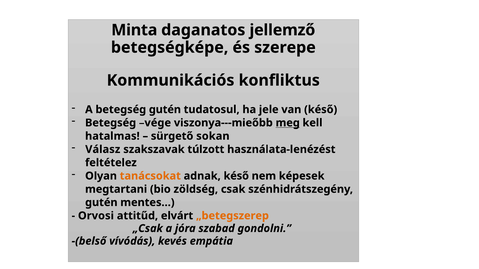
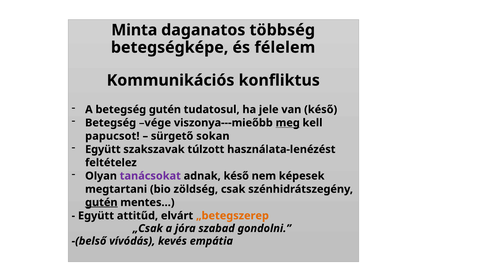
jellemző: jellemző -> többség
szerepe: szerepe -> félelem
hatalmas: hatalmas -> papucsot
Válasz at (103, 150): Válasz -> Együtt
tanácsokat colour: orange -> purple
gutén at (101, 203) underline: none -> present
Orvosi at (96, 216): Orvosi -> Együtt
